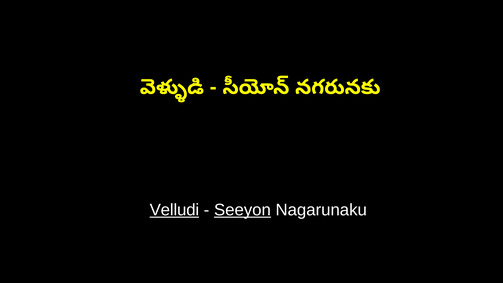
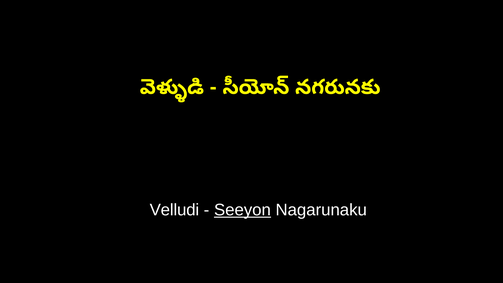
Velludi underline: present -> none
